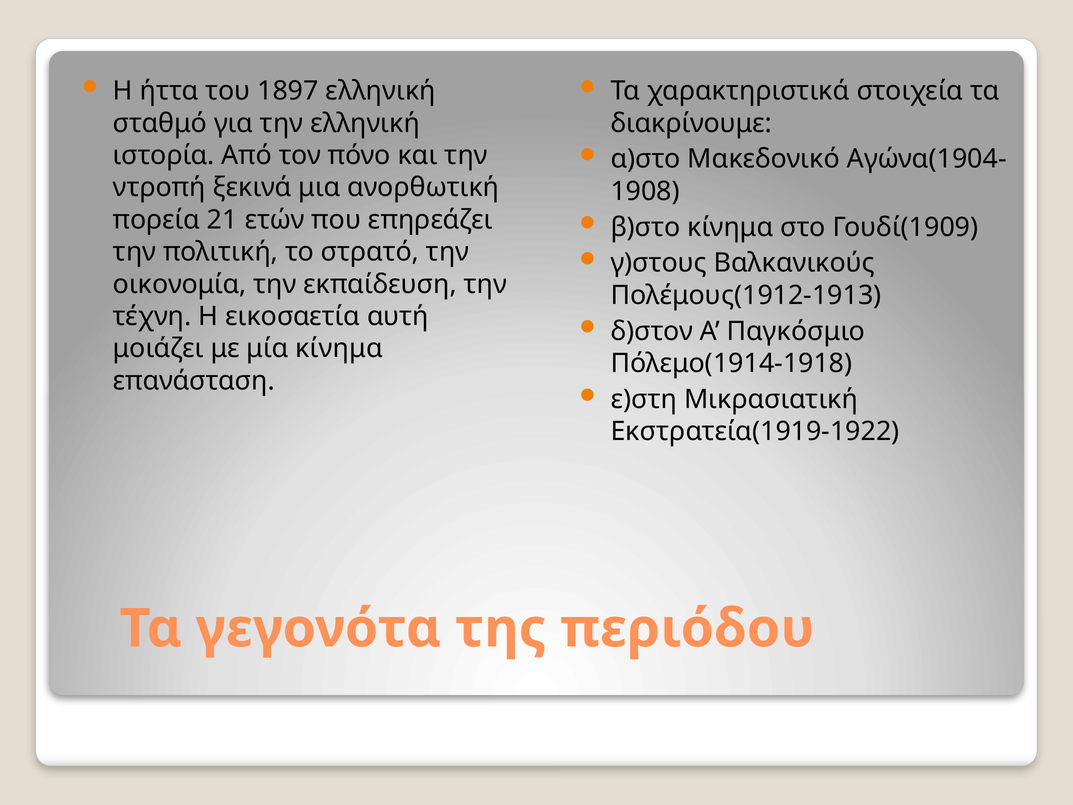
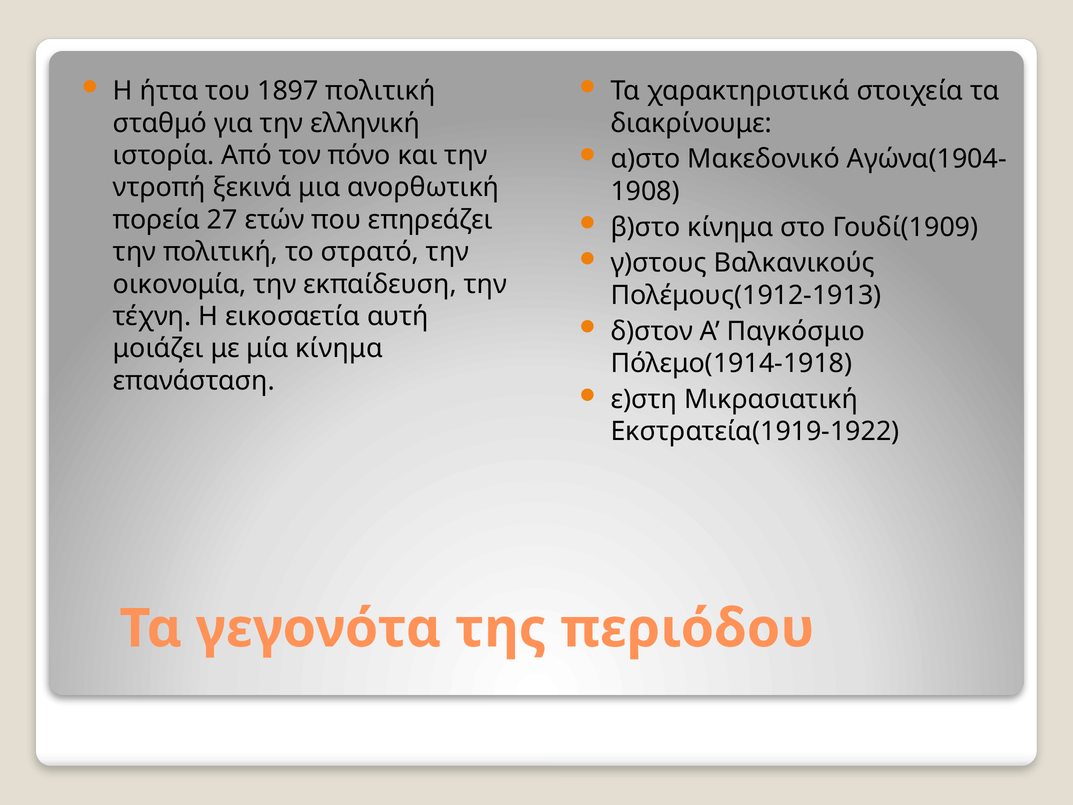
1897 ελληνική: ελληνική -> πολιτική
21: 21 -> 27
